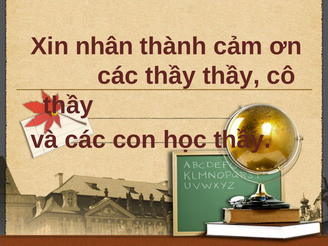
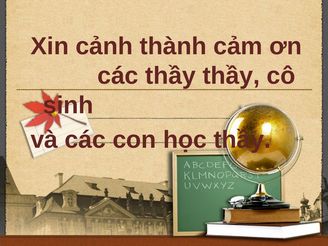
nhân: nhân -> cảnh
thầy at (68, 105): thầy -> sinh
